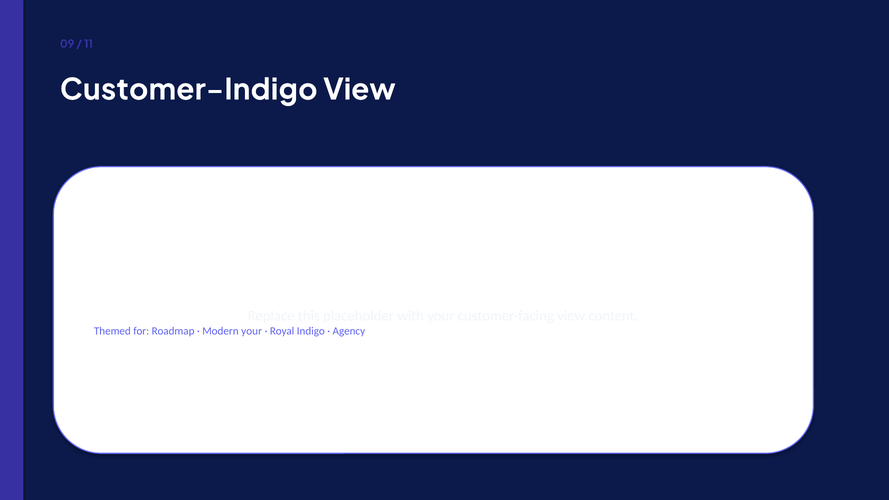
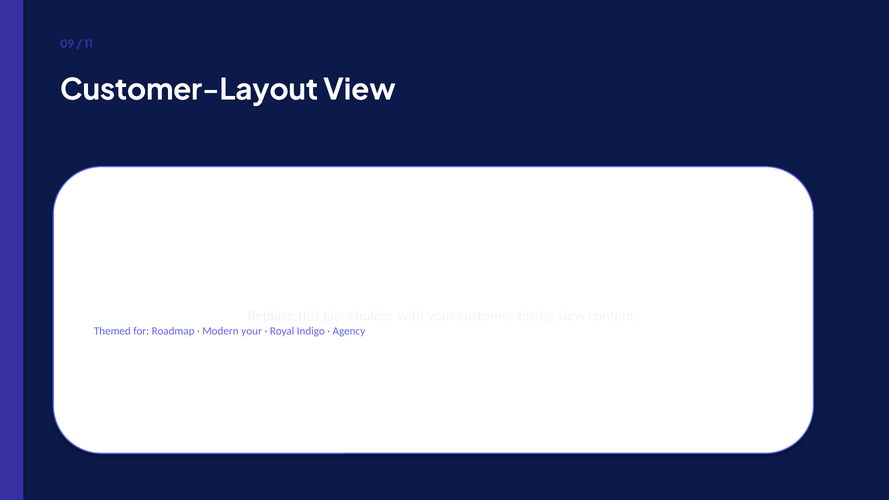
Customer-Indigo: Customer-Indigo -> Customer-Layout
